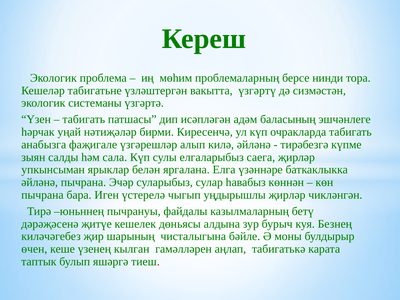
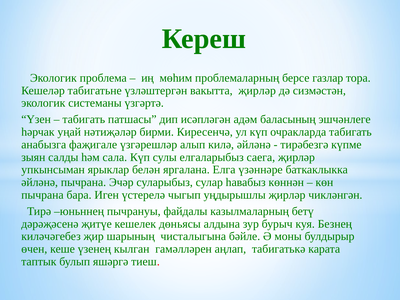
нинди: нинди -> газлар
вакытта үзгәртү: үзгәртү -> җирләр
